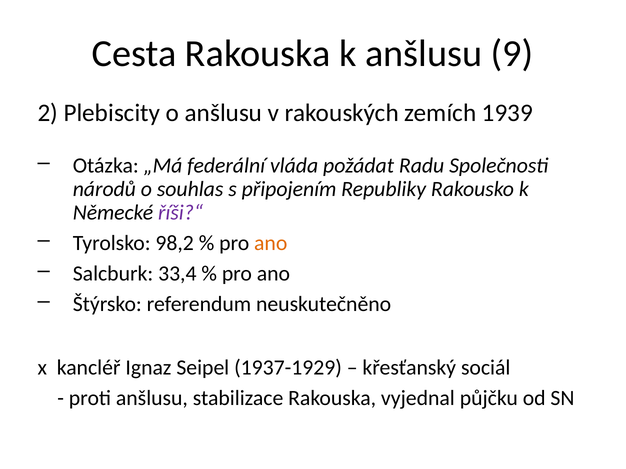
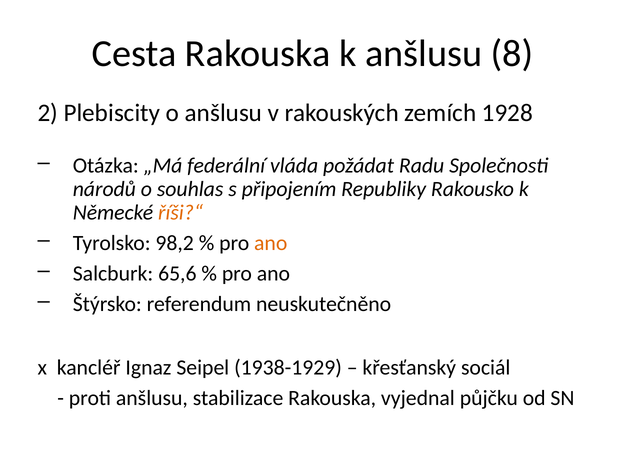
9: 9 -> 8
1939: 1939 -> 1928
říši?“ colour: purple -> orange
33,4: 33,4 -> 65,6
1937-1929: 1937-1929 -> 1938-1929
